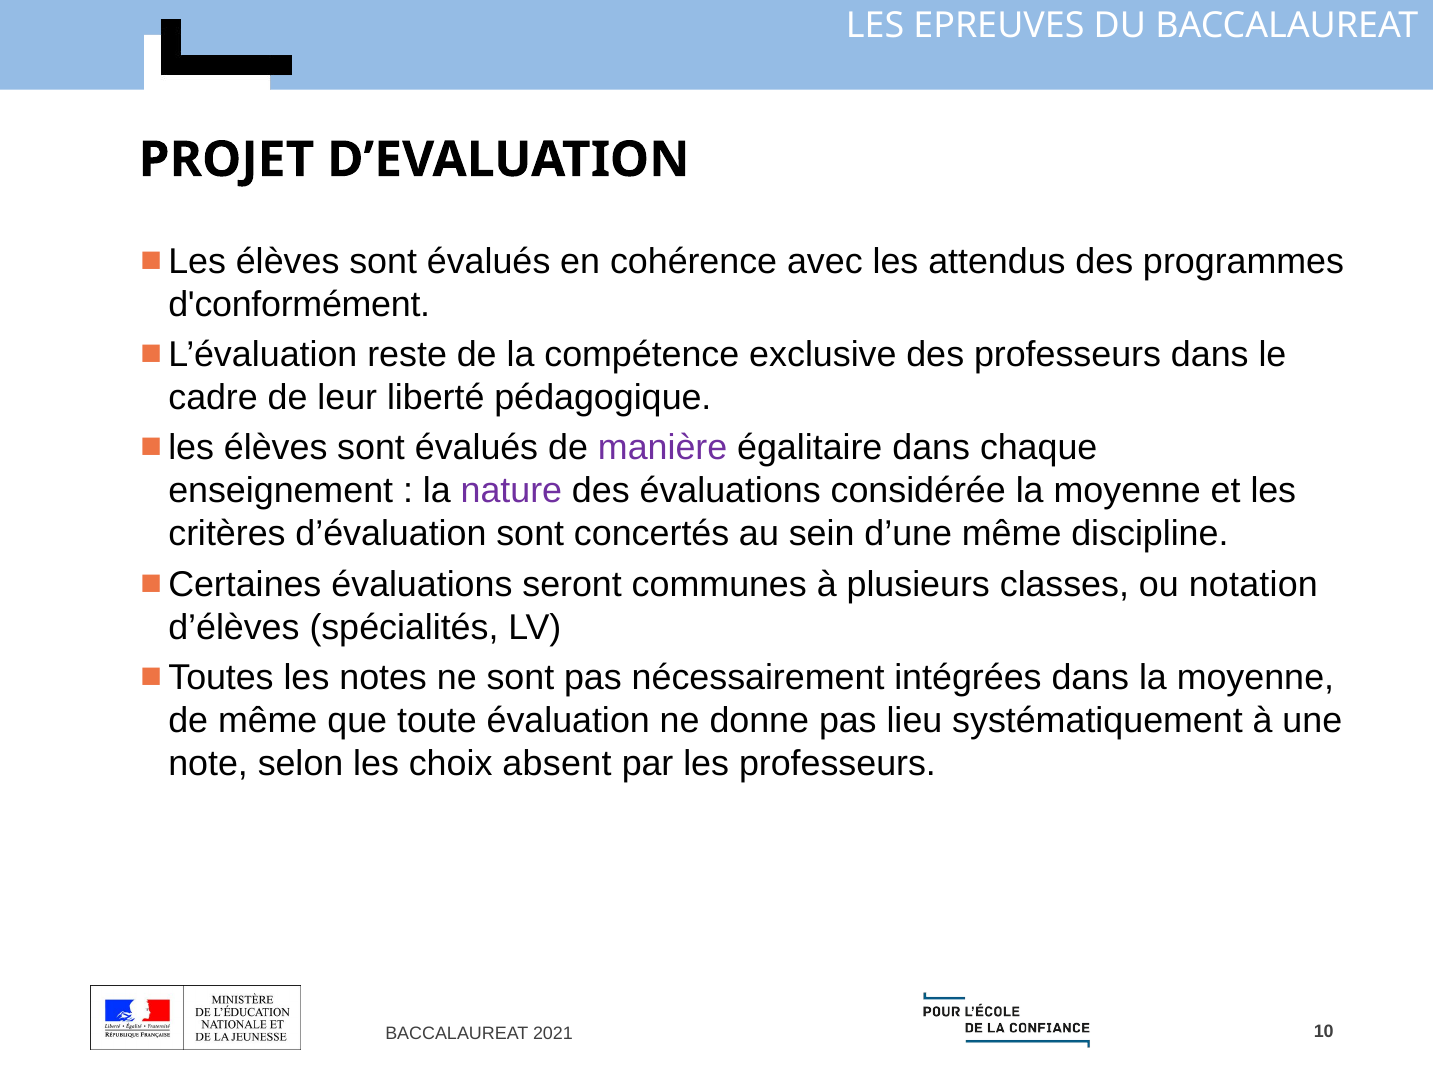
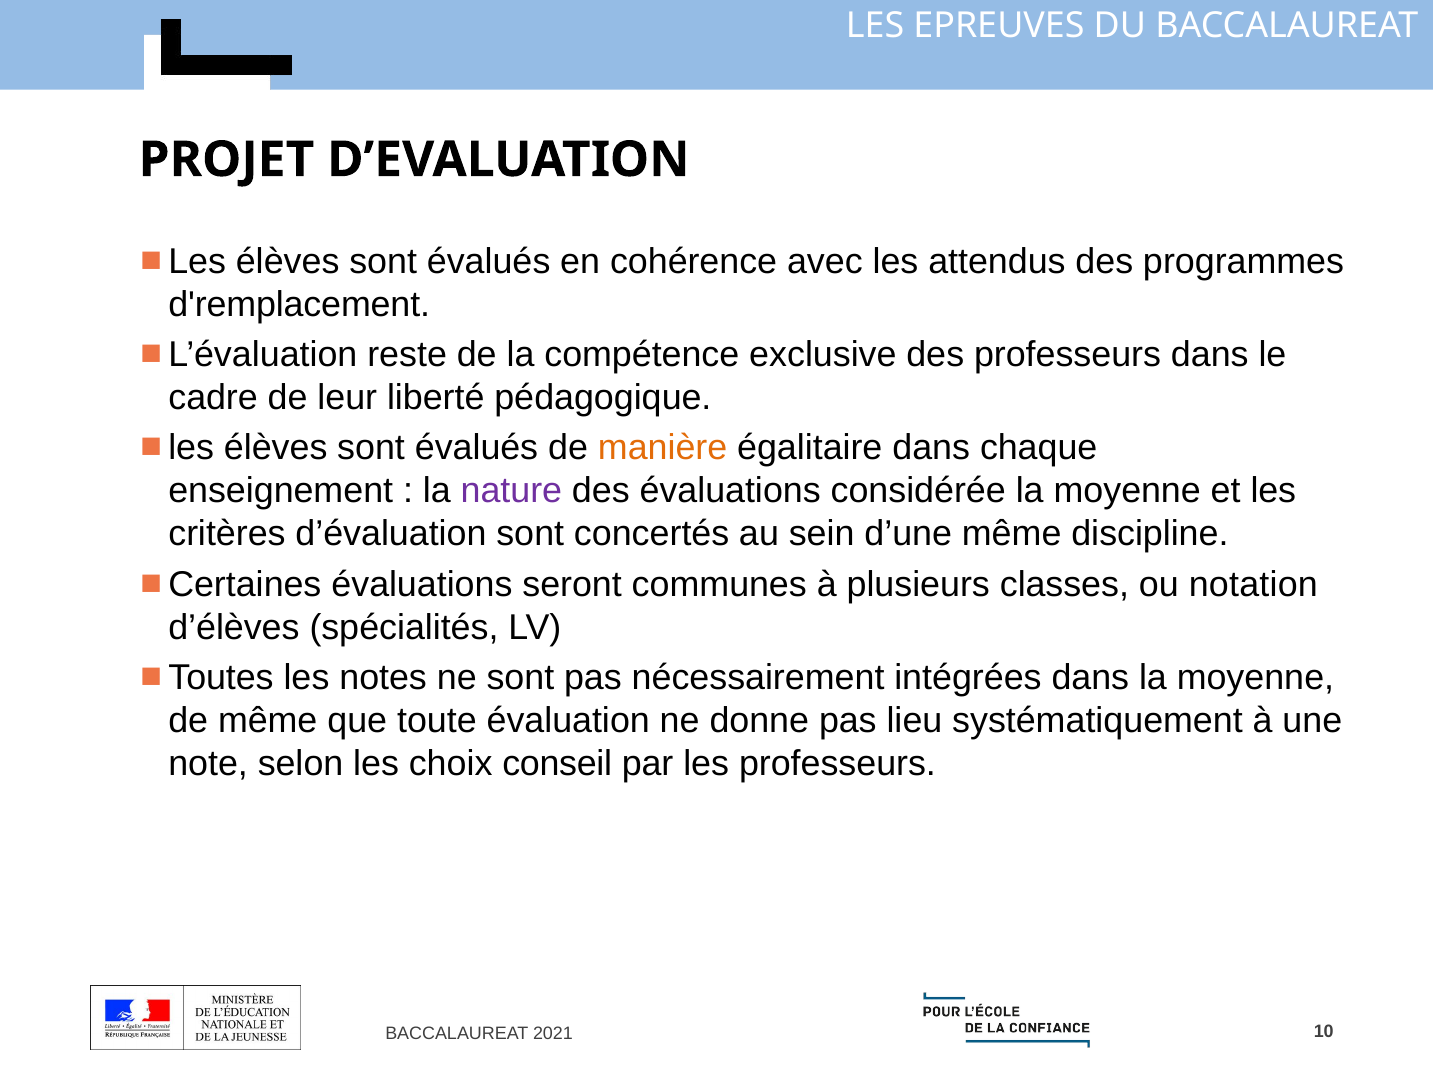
d'conformément: d'conformément -> d'remplacement
manière colour: purple -> orange
absent: absent -> conseil
